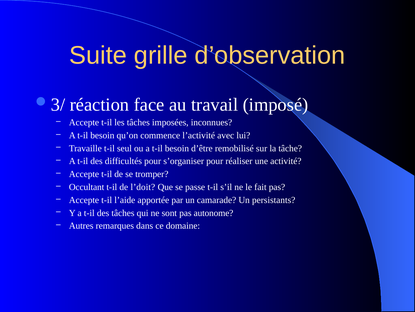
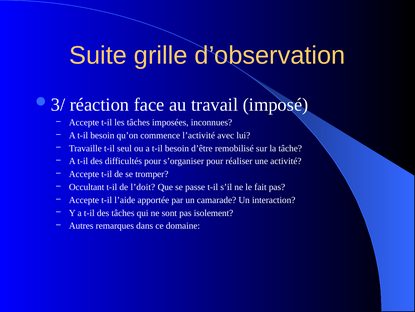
persistants: persistants -> interaction
autonome: autonome -> isolement
